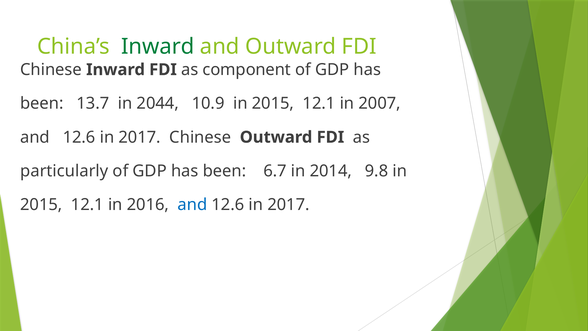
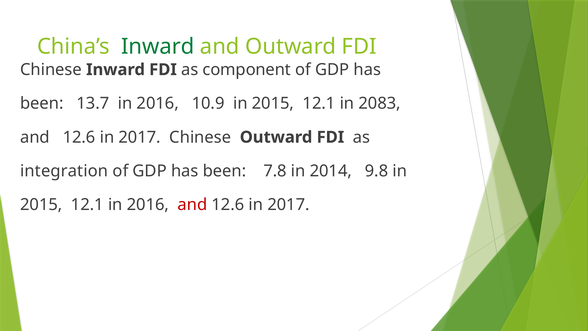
13.7 in 2044: 2044 -> 2016
2007: 2007 -> 2083
particularly: particularly -> integration
6.7: 6.7 -> 7.8
and at (192, 205) colour: blue -> red
